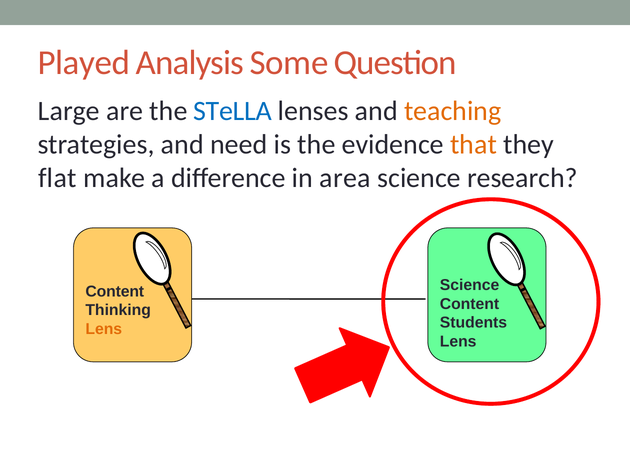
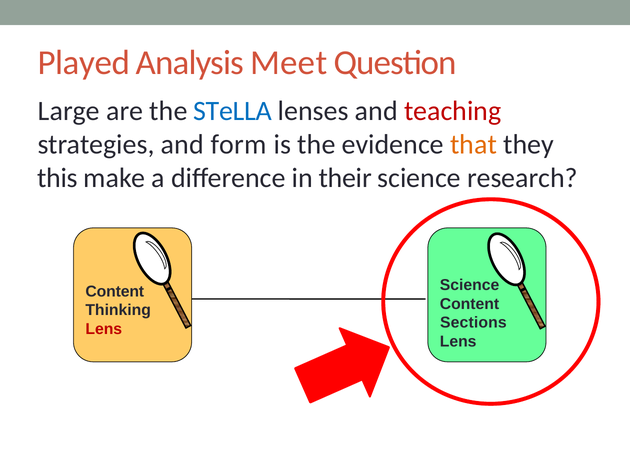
Some: Some -> Meet
teaching colour: orange -> red
need: need -> form
flat: flat -> this
area: area -> their
Students: Students -> Sections
Lens at (104, 329) colour: orange -> red
